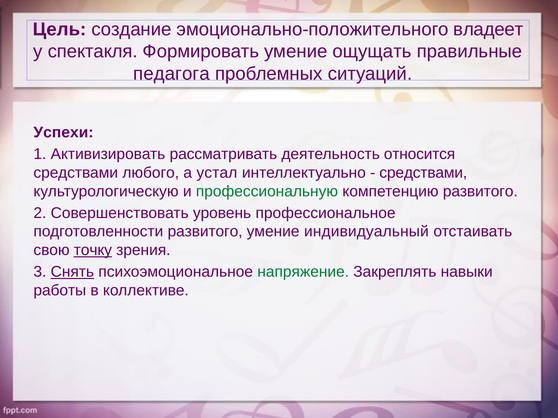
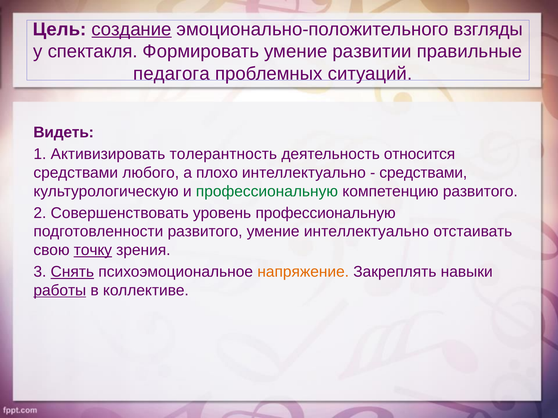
создание underline: none -> present
владеет: владеет -> взгляды
ощущать: ощущать -> развитии
Успехи: Успехи -> Видеть
рассматривать: рассматривать -> толерантность
устал: устал -> плохо
уровень профессиональное: профессиональное -> профессиональную
умение индивидуальный: индивидуальный -> интеллектуально
напряжение colour: green -> orange
работы underline: none -> present
